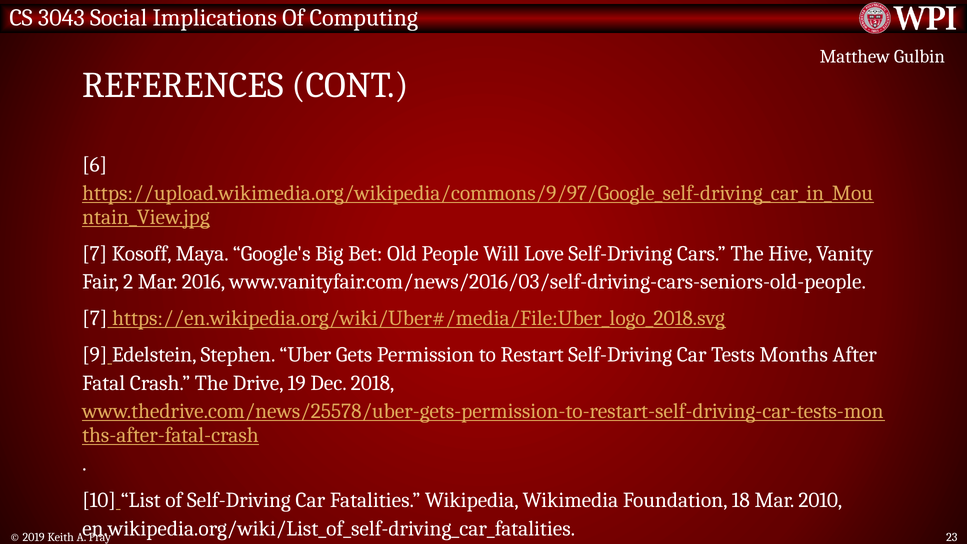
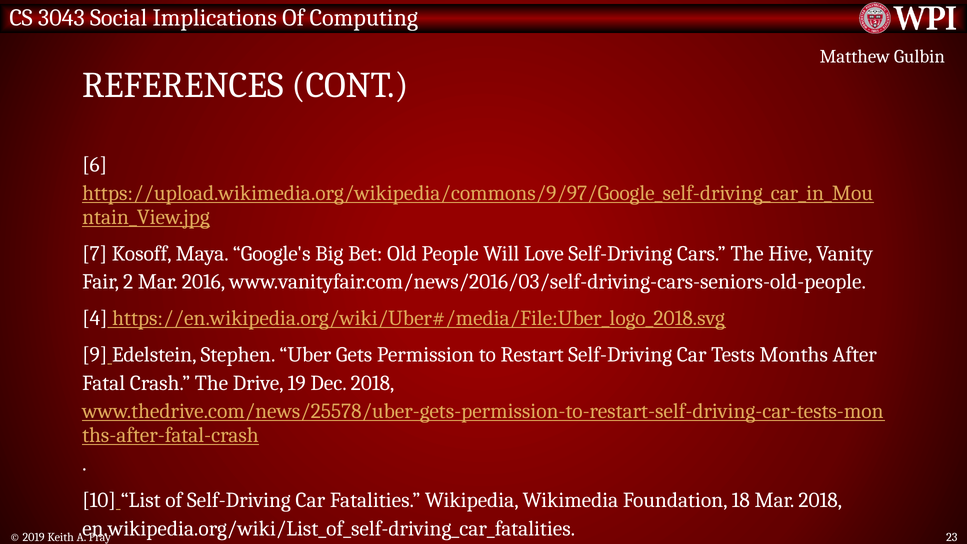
7 at (95, 318): 7 -> 4
Mar 2010: 2010 -> 2018
